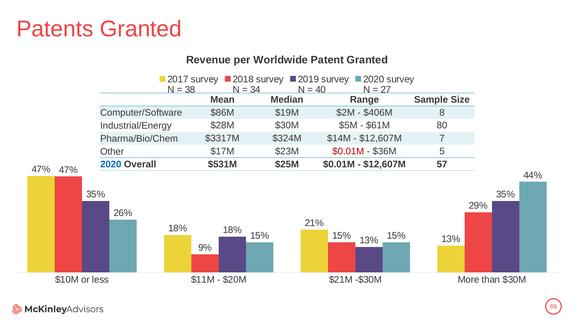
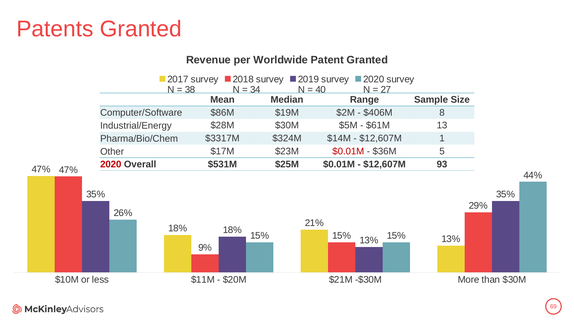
80: 80 -> 13
7: 7 -> 1
2020 at (111, 164) colour: blue -> red
57: 57 -> 93
